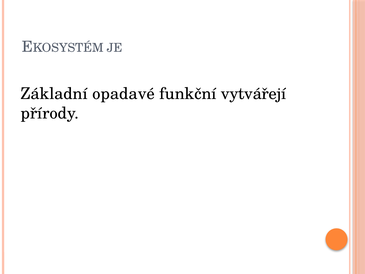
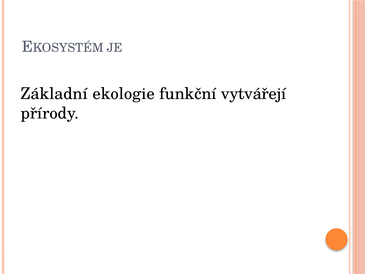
opadavé: opadavé -> ekologie
